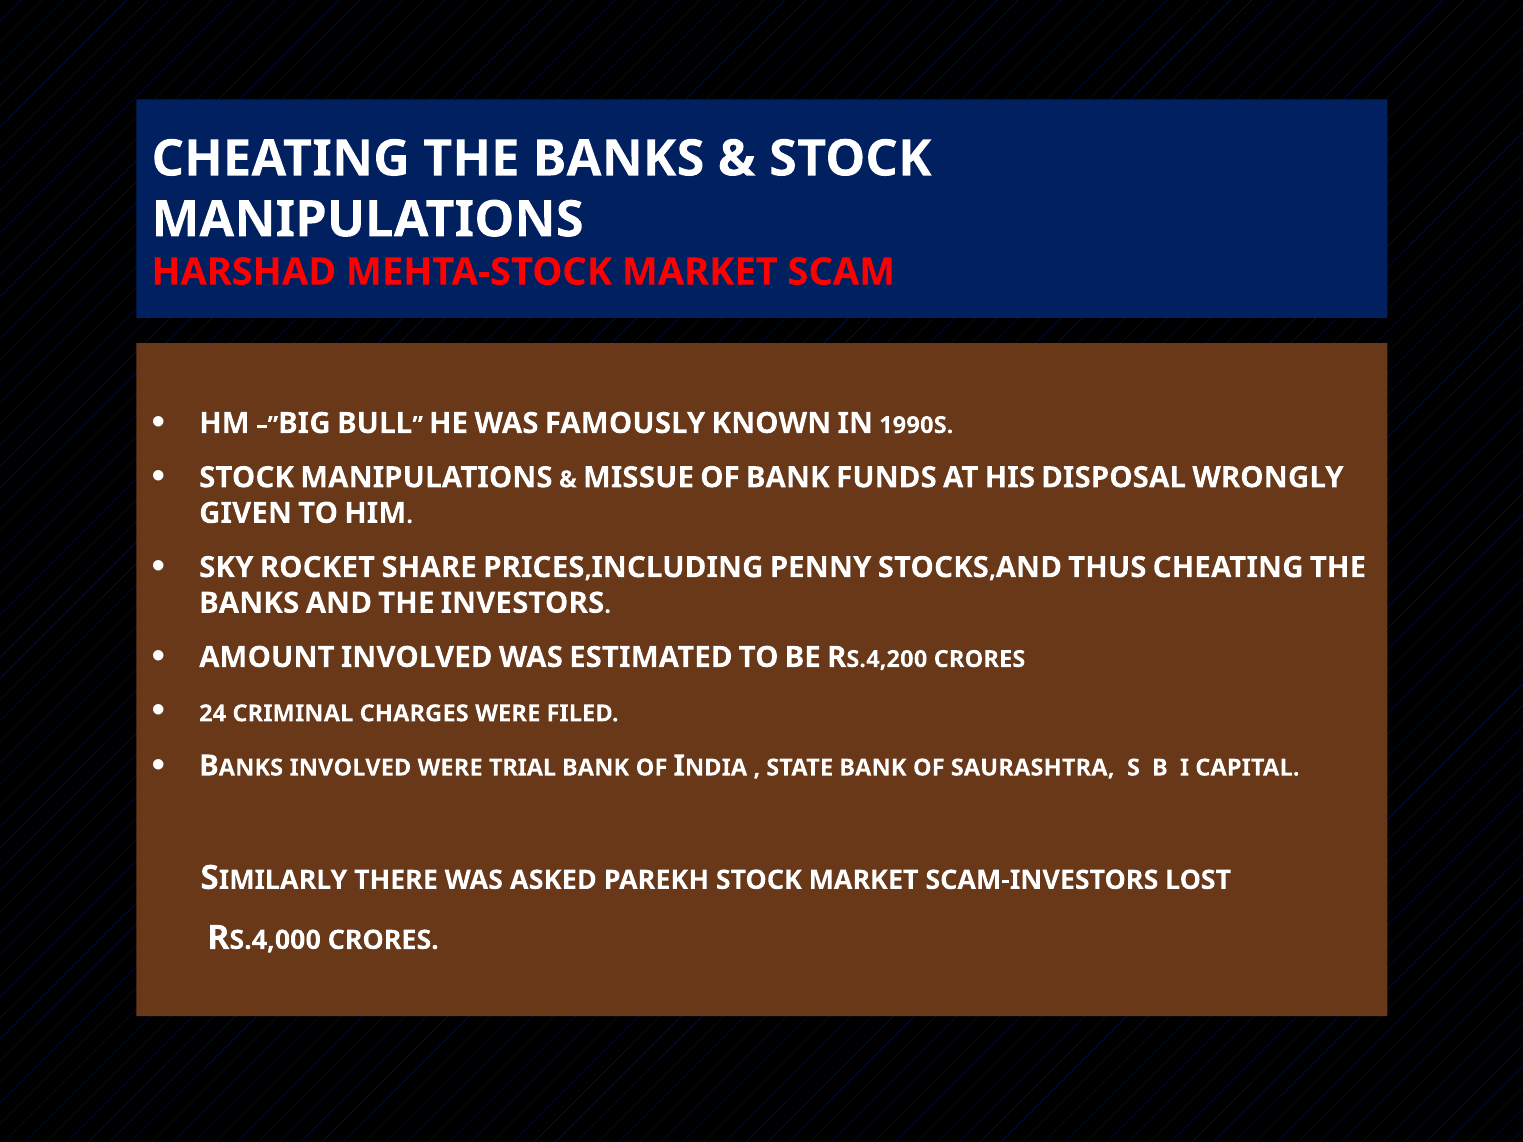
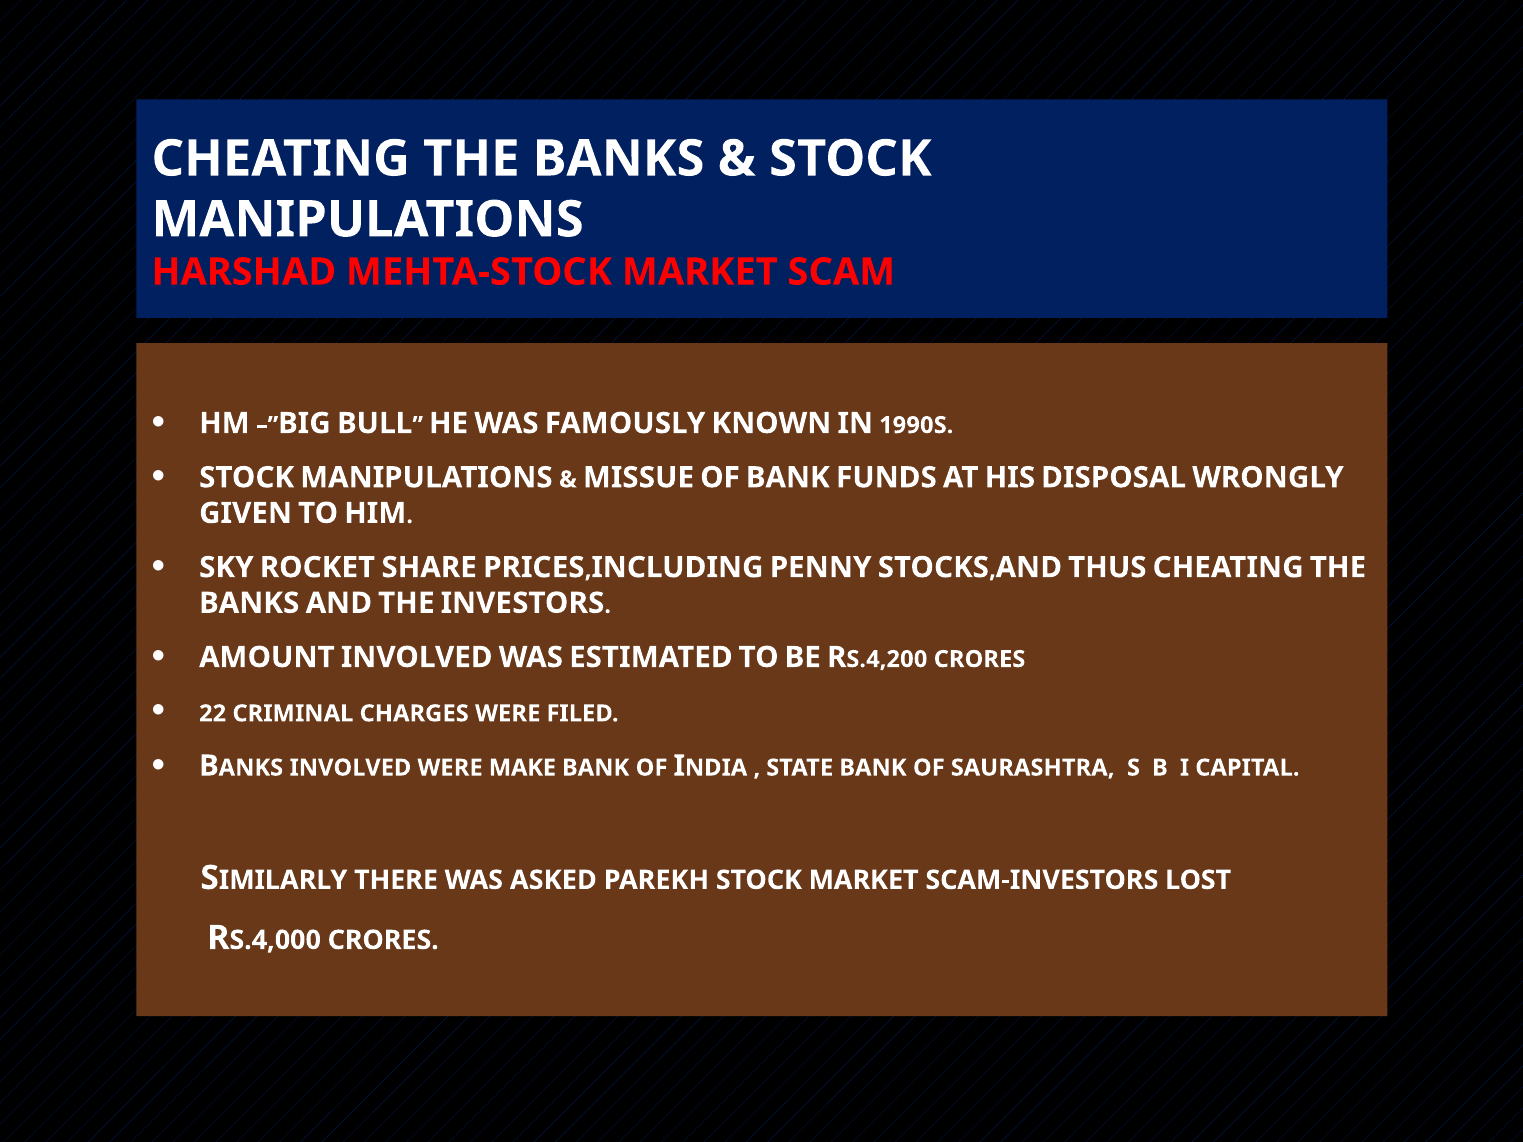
24: 24 -> 22
TRIAL: TRIAL -> MAKE
